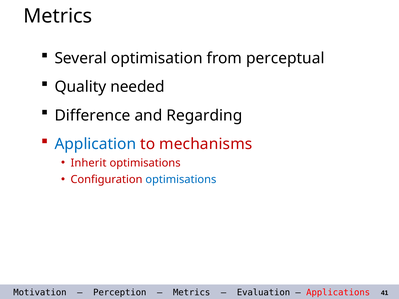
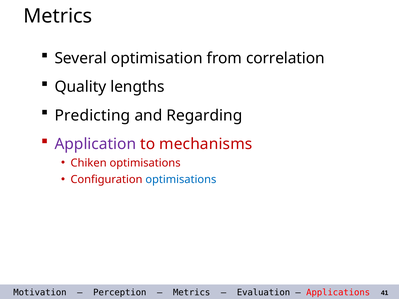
perceptual: perceptual -> correlation
needed: needed -> lengths
Difference: Difference -> Predicting
Application colour: blue -> purple
Inherit: Inherit -> Chiken
